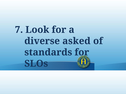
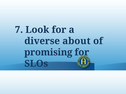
asked: asked -> about
standards: standards -> promising
